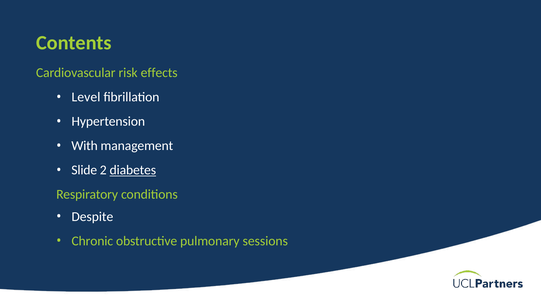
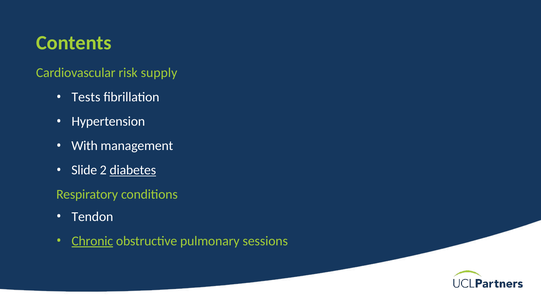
effects: effects -> supply
Level: Level -> Tests
Despite: Despite -> Tendon
Chronic underline: none -> present
